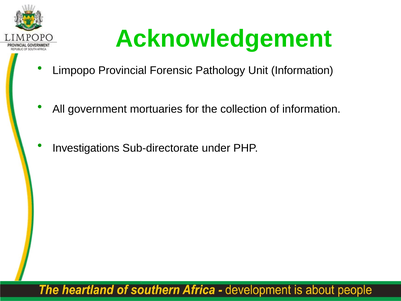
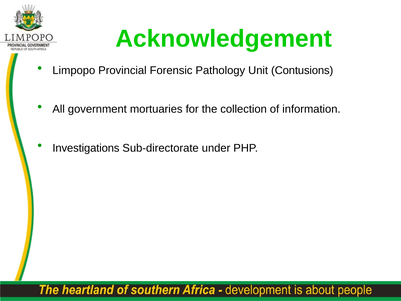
Unit Information: Information -> Contusions
